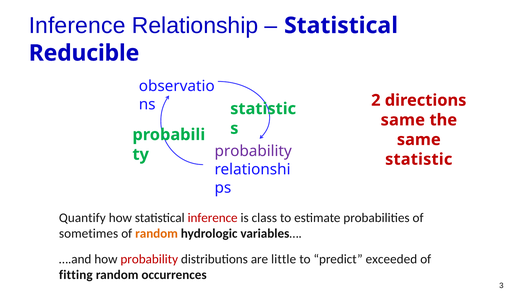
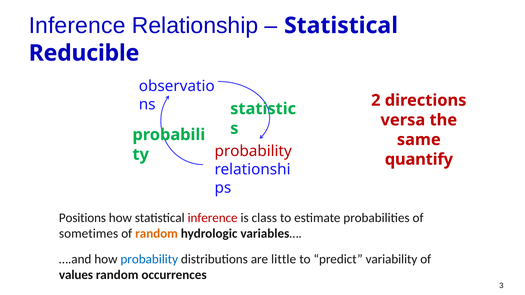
same at (403, 120): same -> versa
probability at (253, 151) colour: purple -> red
statistic at (419, 159): statistic -> quantify
Quantify: Quantify -> Positions
probability at (149, 259) colour: red -> blue
exceeded: exceeded -> variability
fitting: fitting -> values
